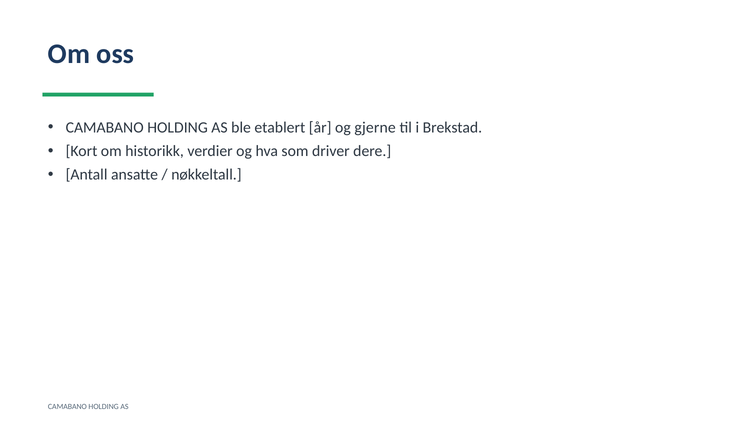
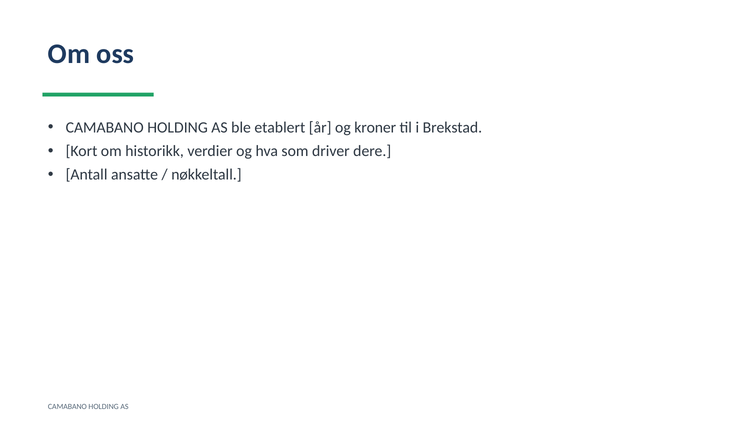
gjerne: gjerne -> kroner
